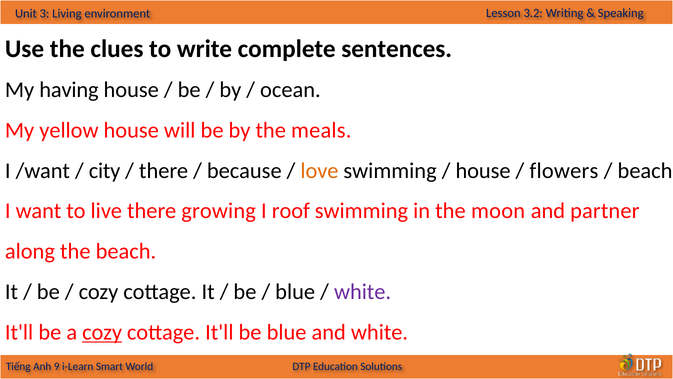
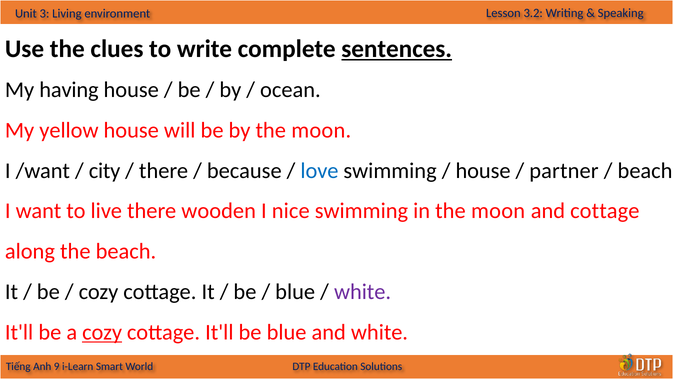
sentences underline: none -> present
by the meals: meals -> moon
love colour: orange -> blue
flowers: flowers -> partner
growing: growing -> wooden
roof: roof -> nice
and partner: partner -> cottage
